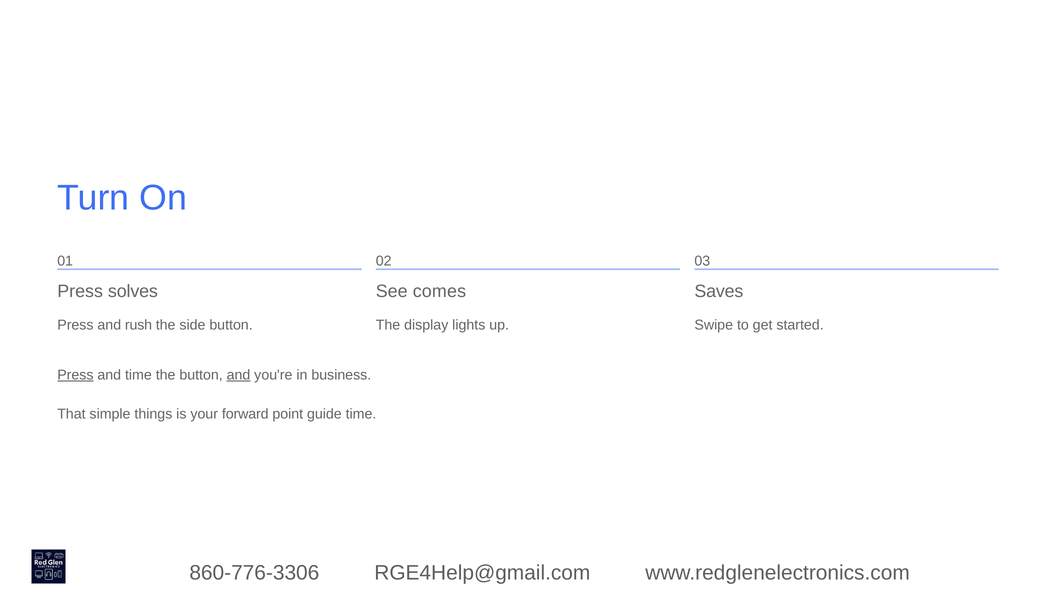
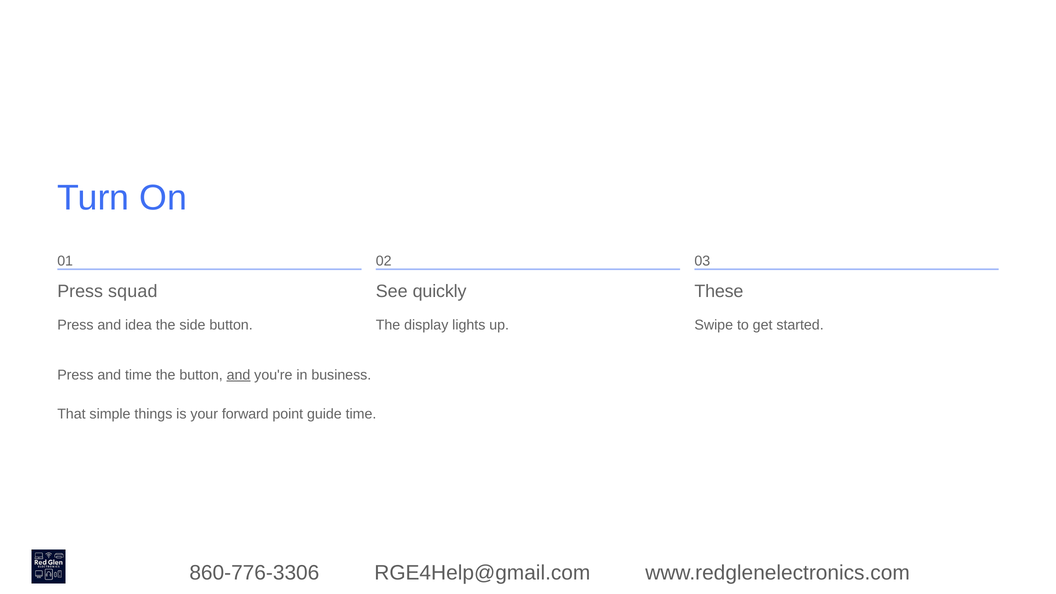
solves: solves -> squad
comes: comes -> quickly
Saves: Saves -> These
rush: rush -> idea
Press at (75, 375) underline: present -> none
